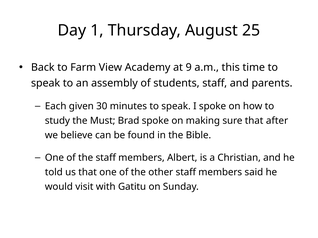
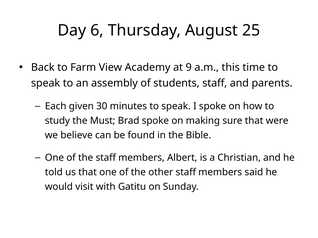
1: 1 -> 6
after: after -> were
